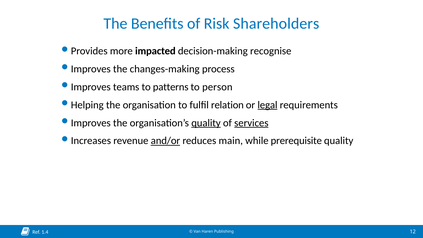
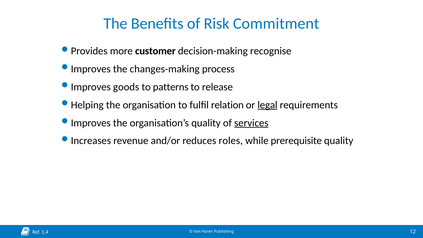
Shareholders: Shareholders -> Commitment
impacted: impacted -> customer
teams: teams -> goods
person: person -> release
quality at (206, 123) underline: present -> none
and/or underline: present -> none
main: main -> roles
